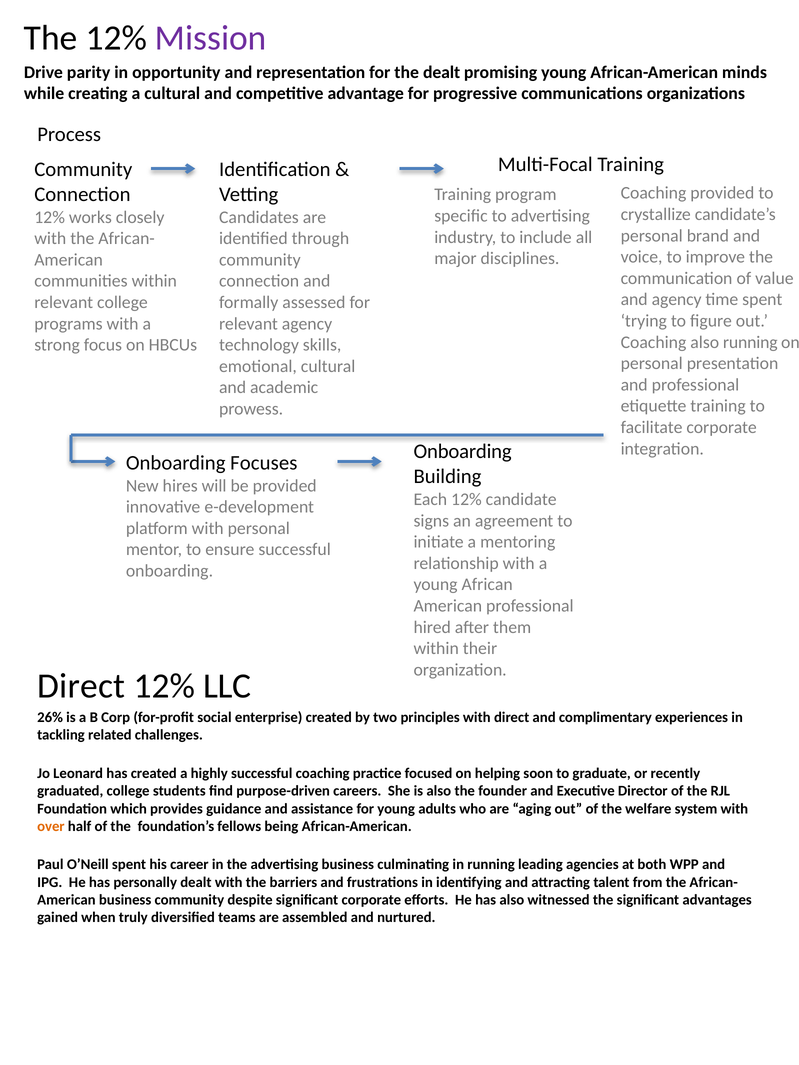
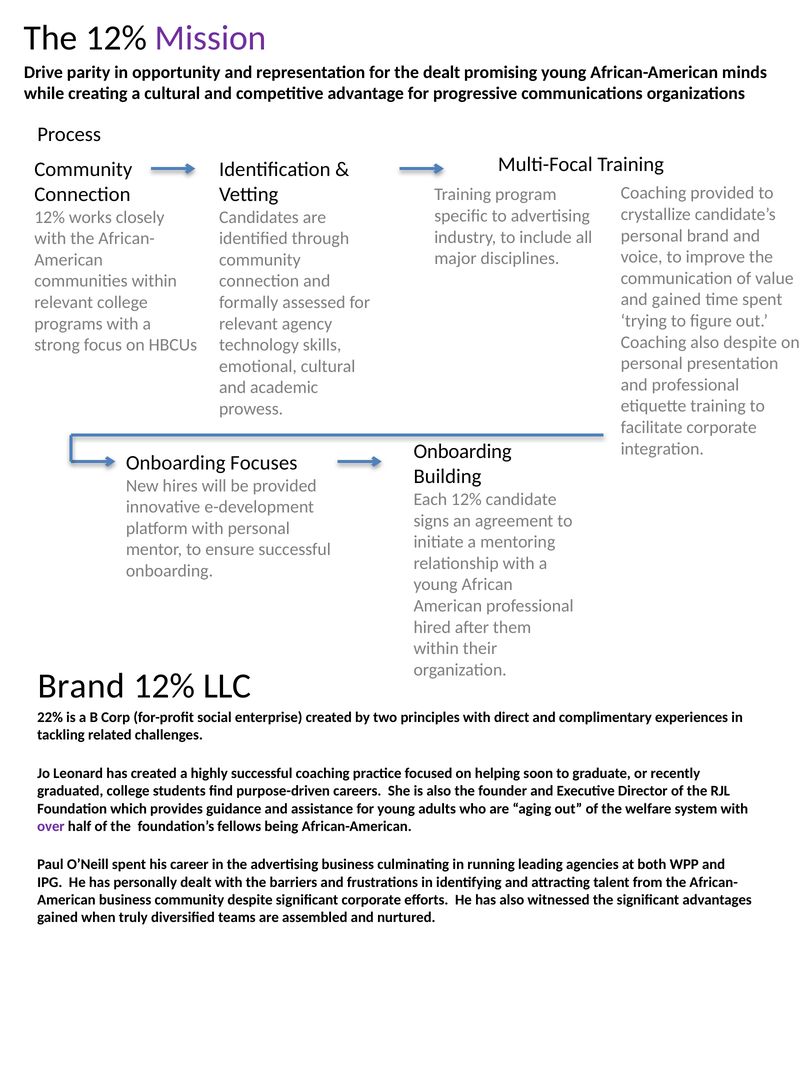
and agency: agency -> gained
also running: running -> despite
Direct at (81, 686): Direct -> Brand
26%: 26% -> 22%
over colour: orange -> purple
